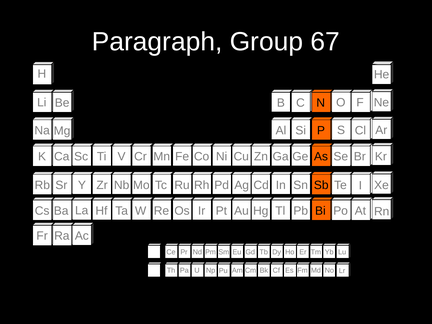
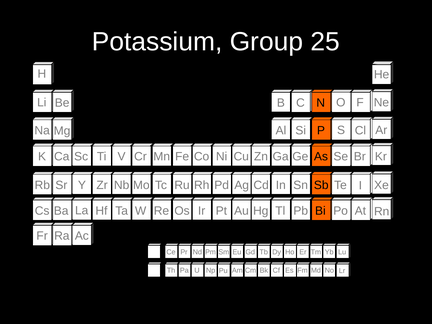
Paragraph: Paragraph -> Potassium
67: 67 -> 25
